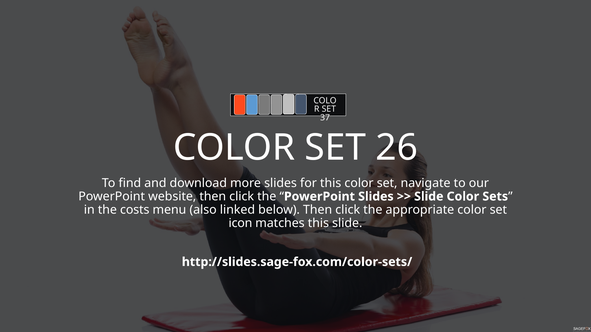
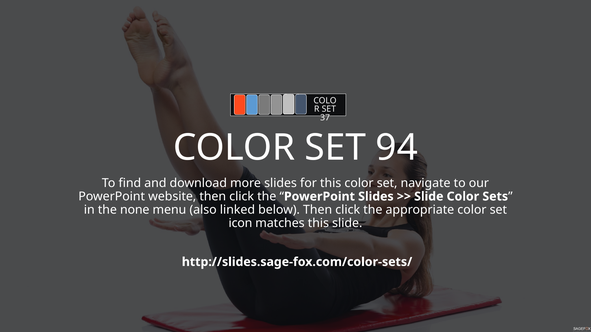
26: 26 -> 94
costs: costs -> none
